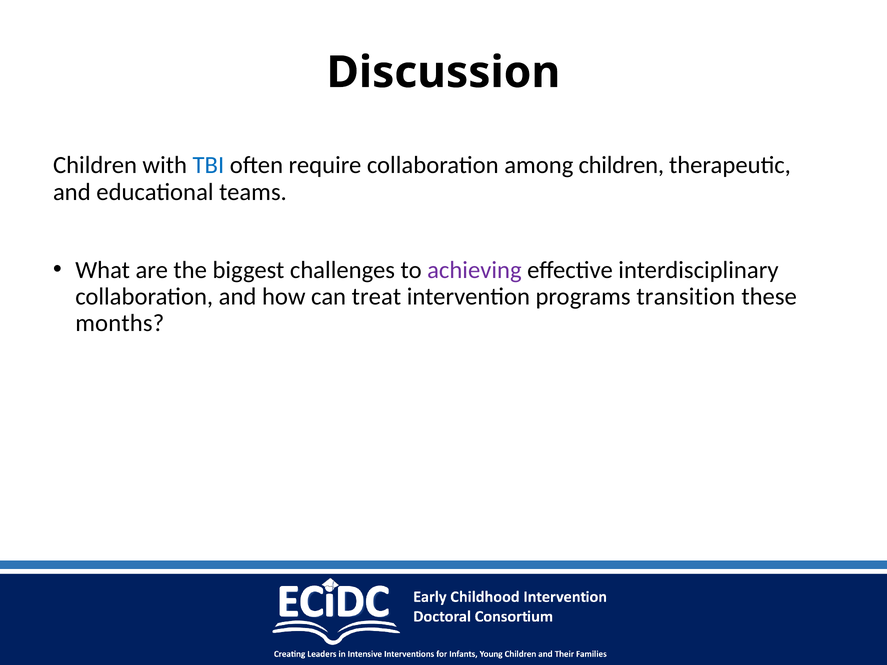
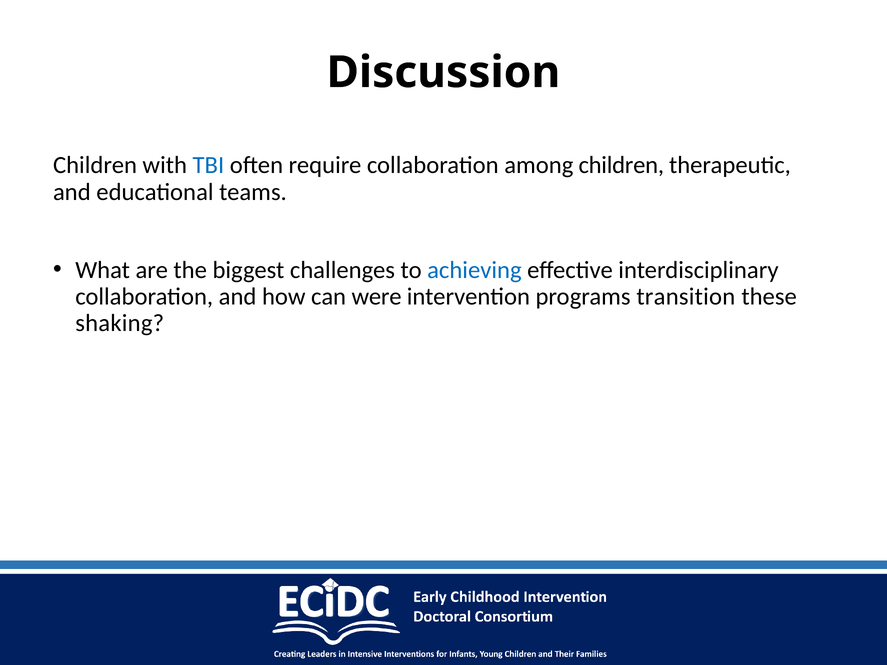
achieving colour: purple -> blue
treat: treat -> were
months: months -> shaking
